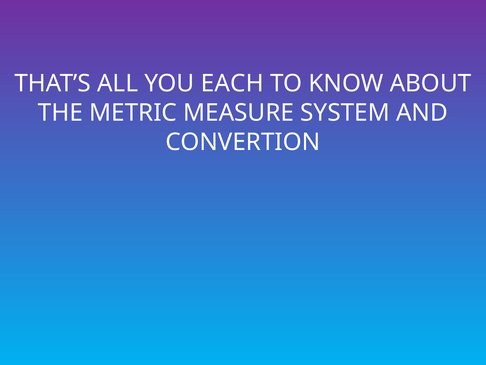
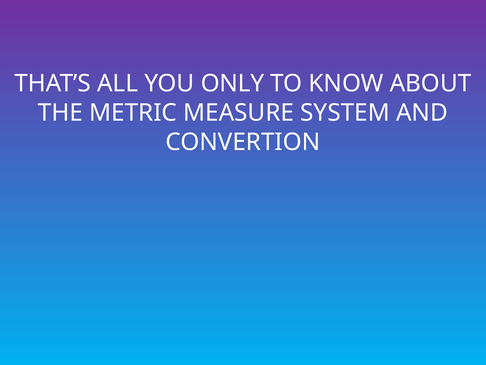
EACH: EACH -> ONLY
